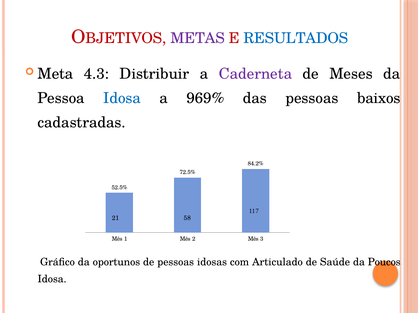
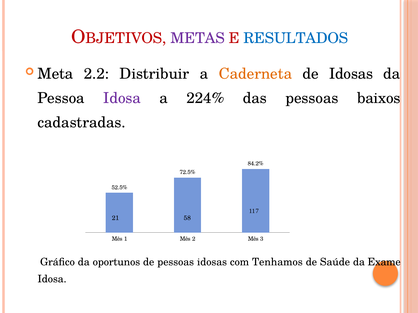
4.3: 4.3 -> 2.2
Caderneta colour: purple -> orange
de Meses: Meses -> Idosas
Idosa at (122, 98) colour: blue -> purple
969%: 969% -> 224%
Articulado: Articulado -> Tenhamos
Poucos: Poucos -> Exame
